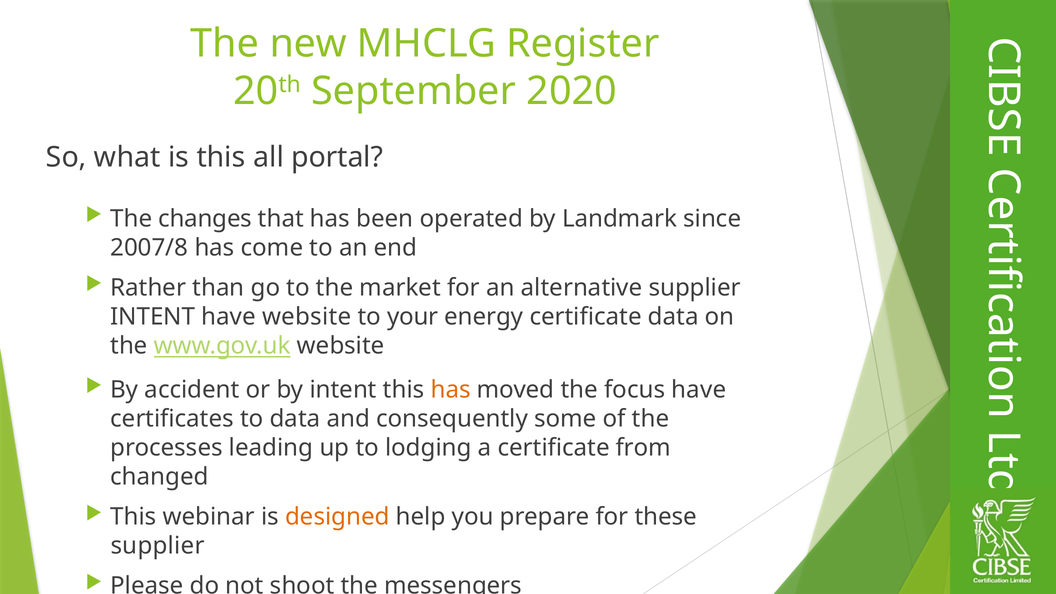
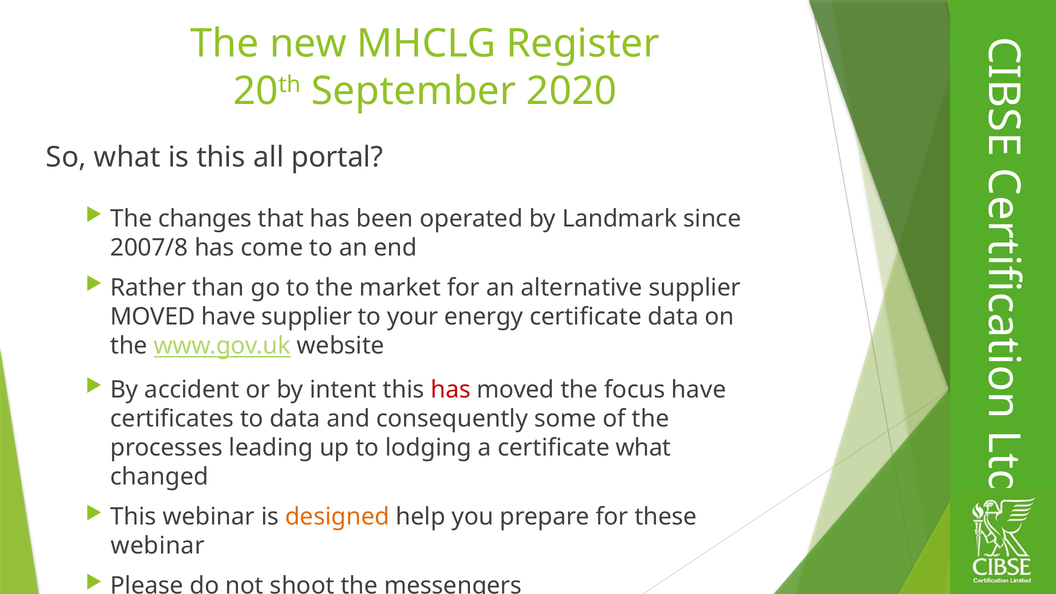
INTENT at (153, 317): INTENT -> MOVED
have website: website -> supplier
has at (451, 390) colour: orange -> red
certificate from: from -> what
supplier at (158, 546): supplier -> webinar
